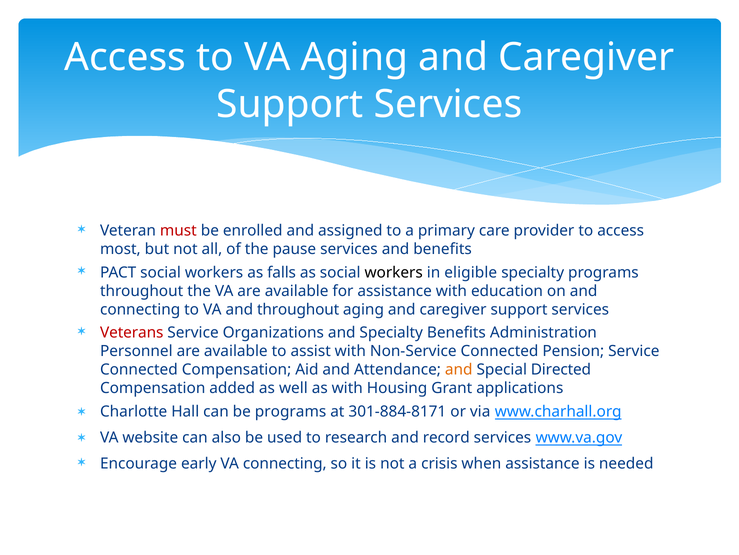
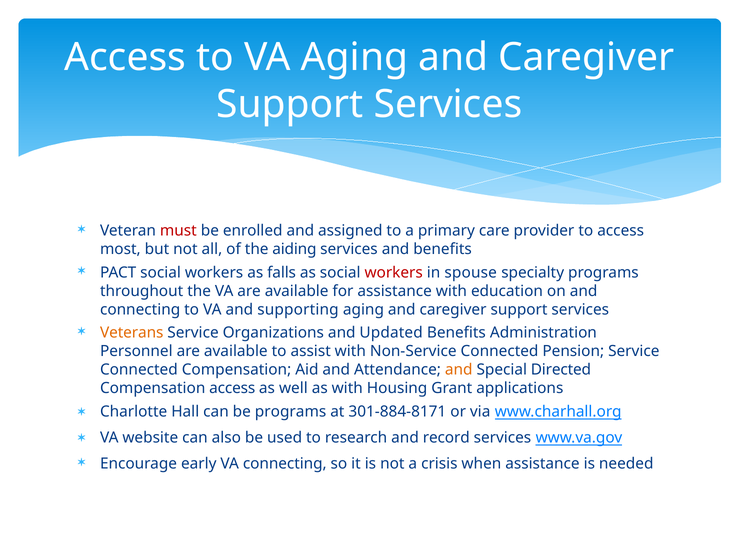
pause: pause -> aiding
workers at (394, 272) colour: black -> red
eligible: eligible -> spouse
and throughout: throughout -> supporting
Veterans colour: red -> orange
and Specialty: Specialty -> Updated
Compensation added: added -> access
